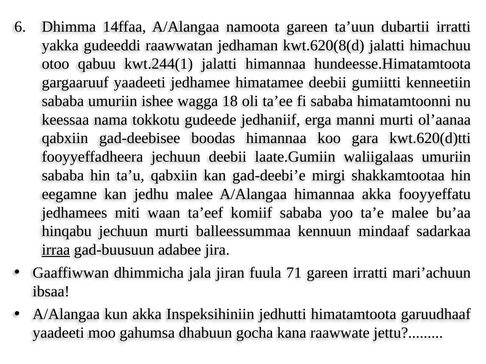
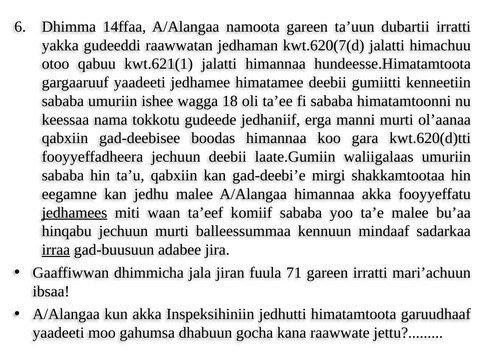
kwt.620(8(d: kwt.620(8(d -> kwt.620(7(d
kwt.244(1: kwt.244(1 -> kwt.621(1
jedhamees underline: none -> present
